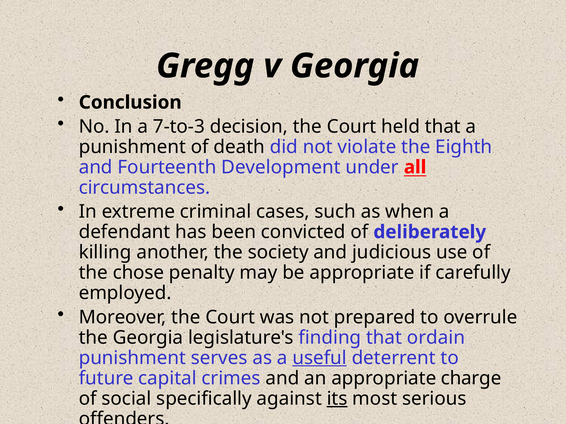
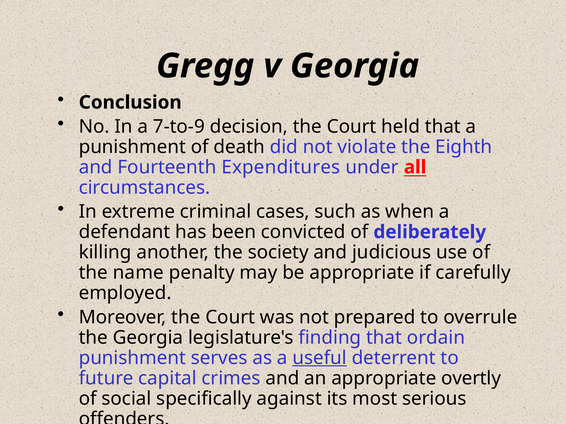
7-to-3: 7-to-3 -> 7-to-9
Development: Development -> Expenditures
chose: chose -> name
charge: charge -> overtly
its underline: present -> none
